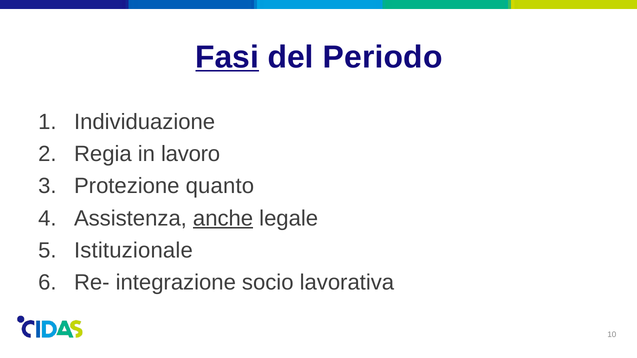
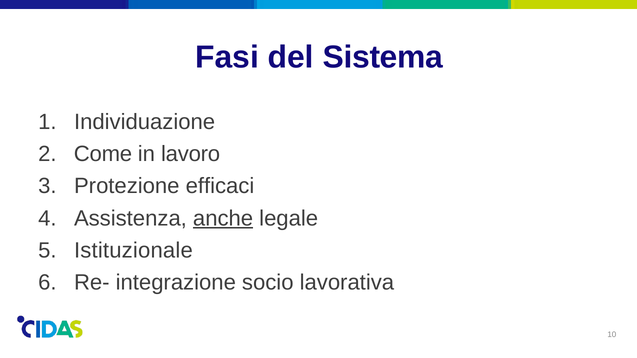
Fasi underline: present -> none
Periodo: Periodo -> Sistema
Regia: Regia -> Come
quanto: quanto -> efficaci
